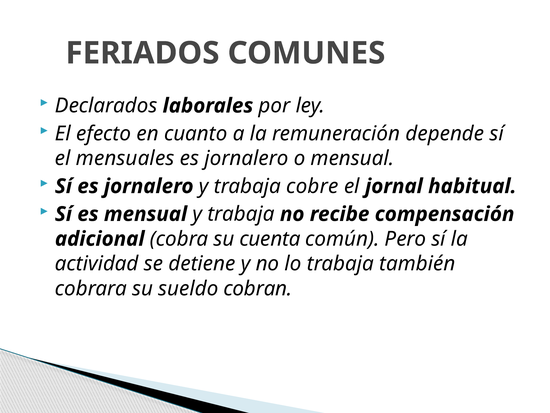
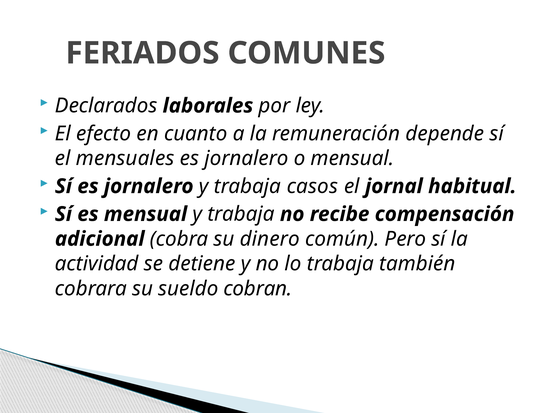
cobre: cobre -> casos
cuenta: cuenta -> dinero
